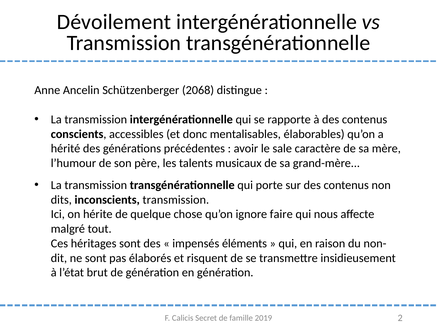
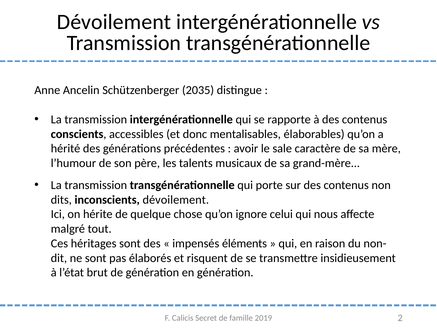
2068: 2068 -> 2035
inconscients transmission: transmission -> dévoilement
faire: faire -> celui
